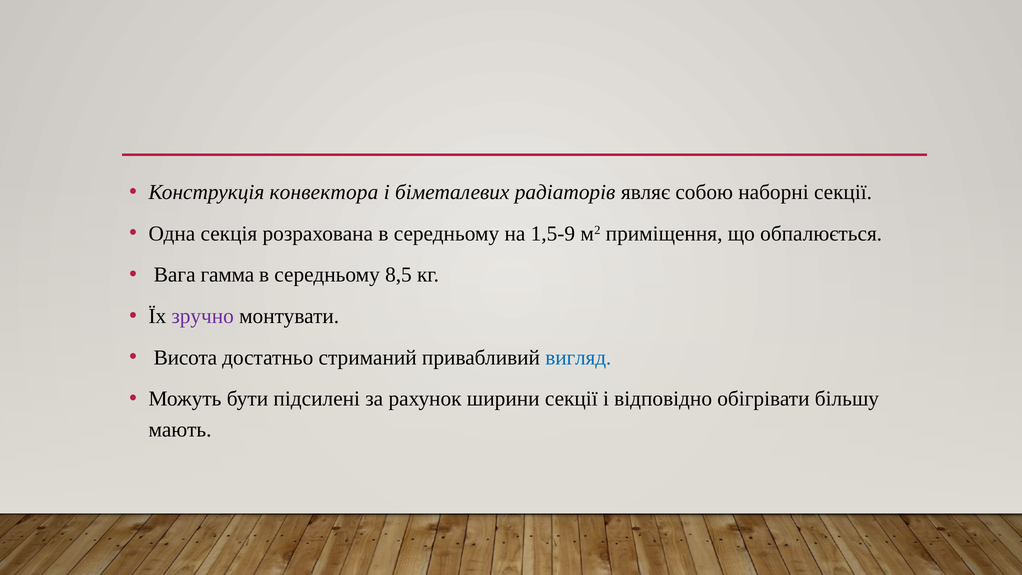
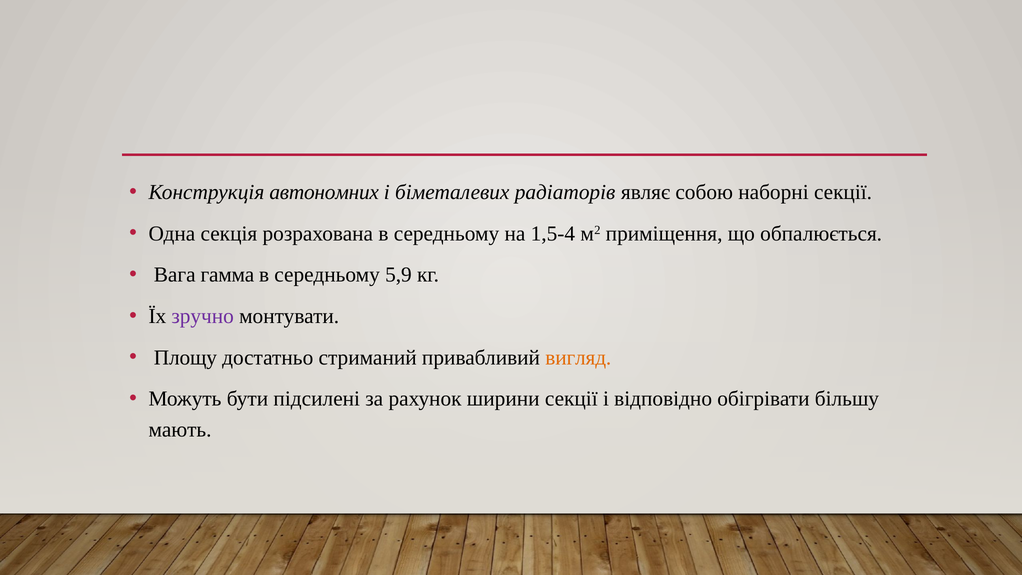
конвектора: конвектора -> автономних
1,5-9: 1,5-9 -> 1,5-4
8,5: 8,5 -> 5,9
Висота: Висота -> Площу
вигляд colour: blue -> orange
